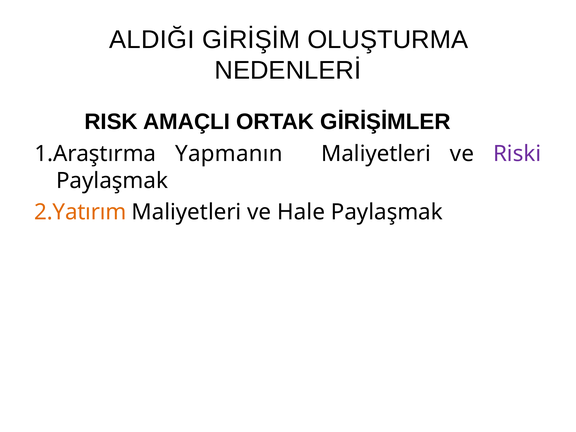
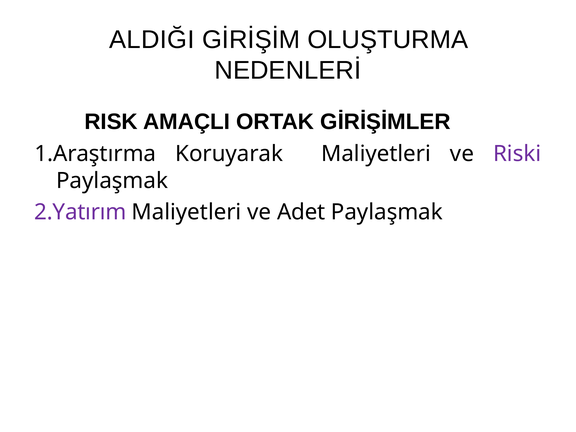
Yapmanın: Yapmanın -> Koruyarak
2.Yatırım colour: orange -> purple
Hale: Hale -> Adet
